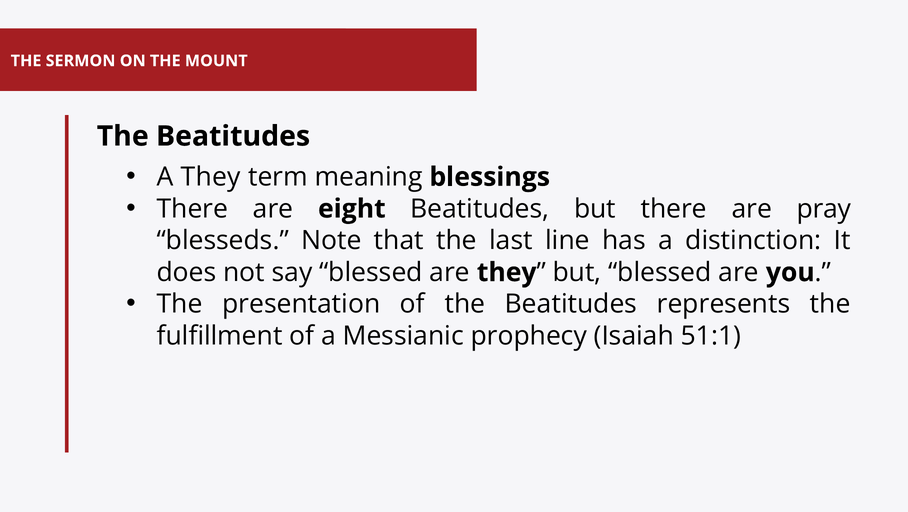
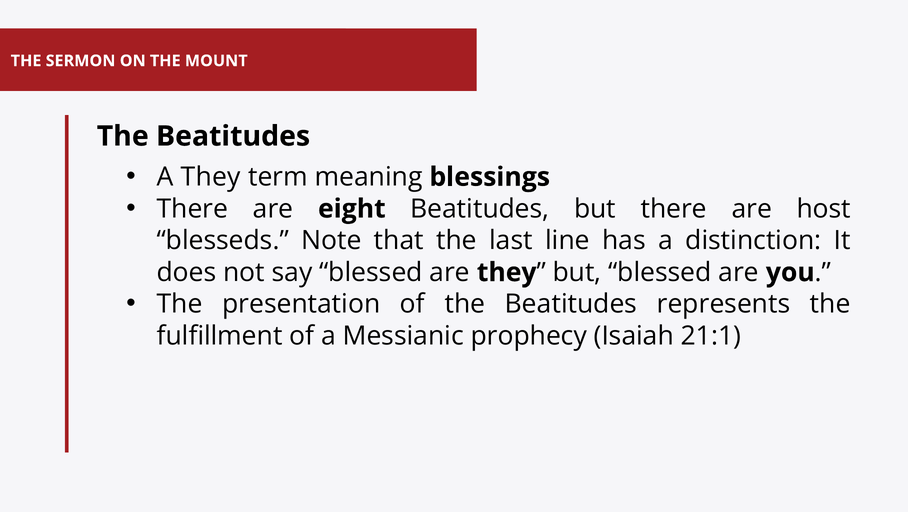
pray: pray -> host
51:1: 51:1 -> 21:1
